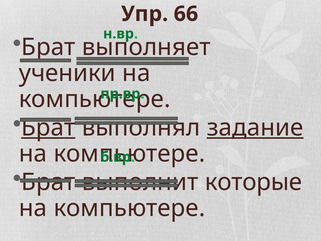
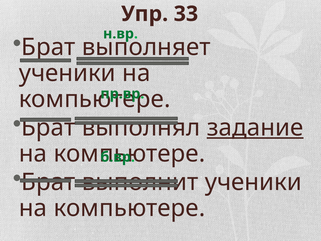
66: 66 -> 33
Брат at (48, 127) underline: present -> none
которые at (253, 182): которые -> ученики
